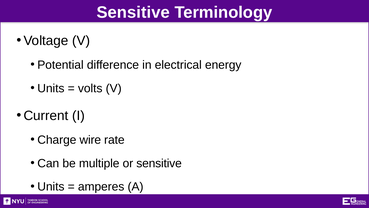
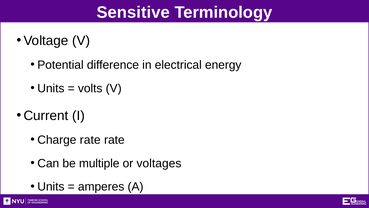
Charge wire: wire -> rate
or sensitive: sensitive -> voltages
